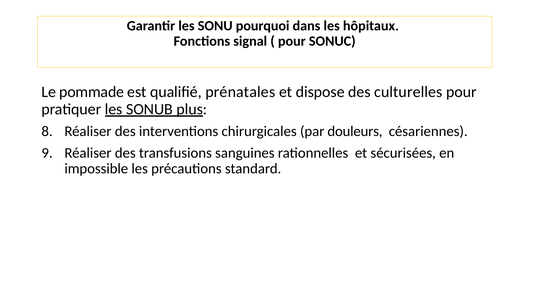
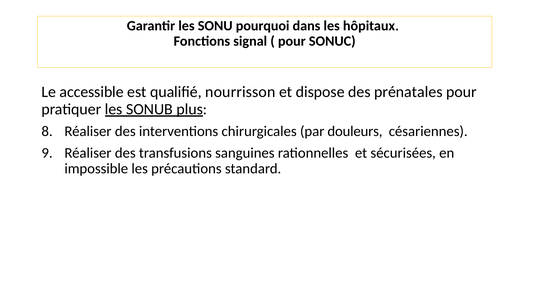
pommade: pommade -> accessible
prénatales: prénatales -> nourrisson
culturelles: culturelles -> prénatales
